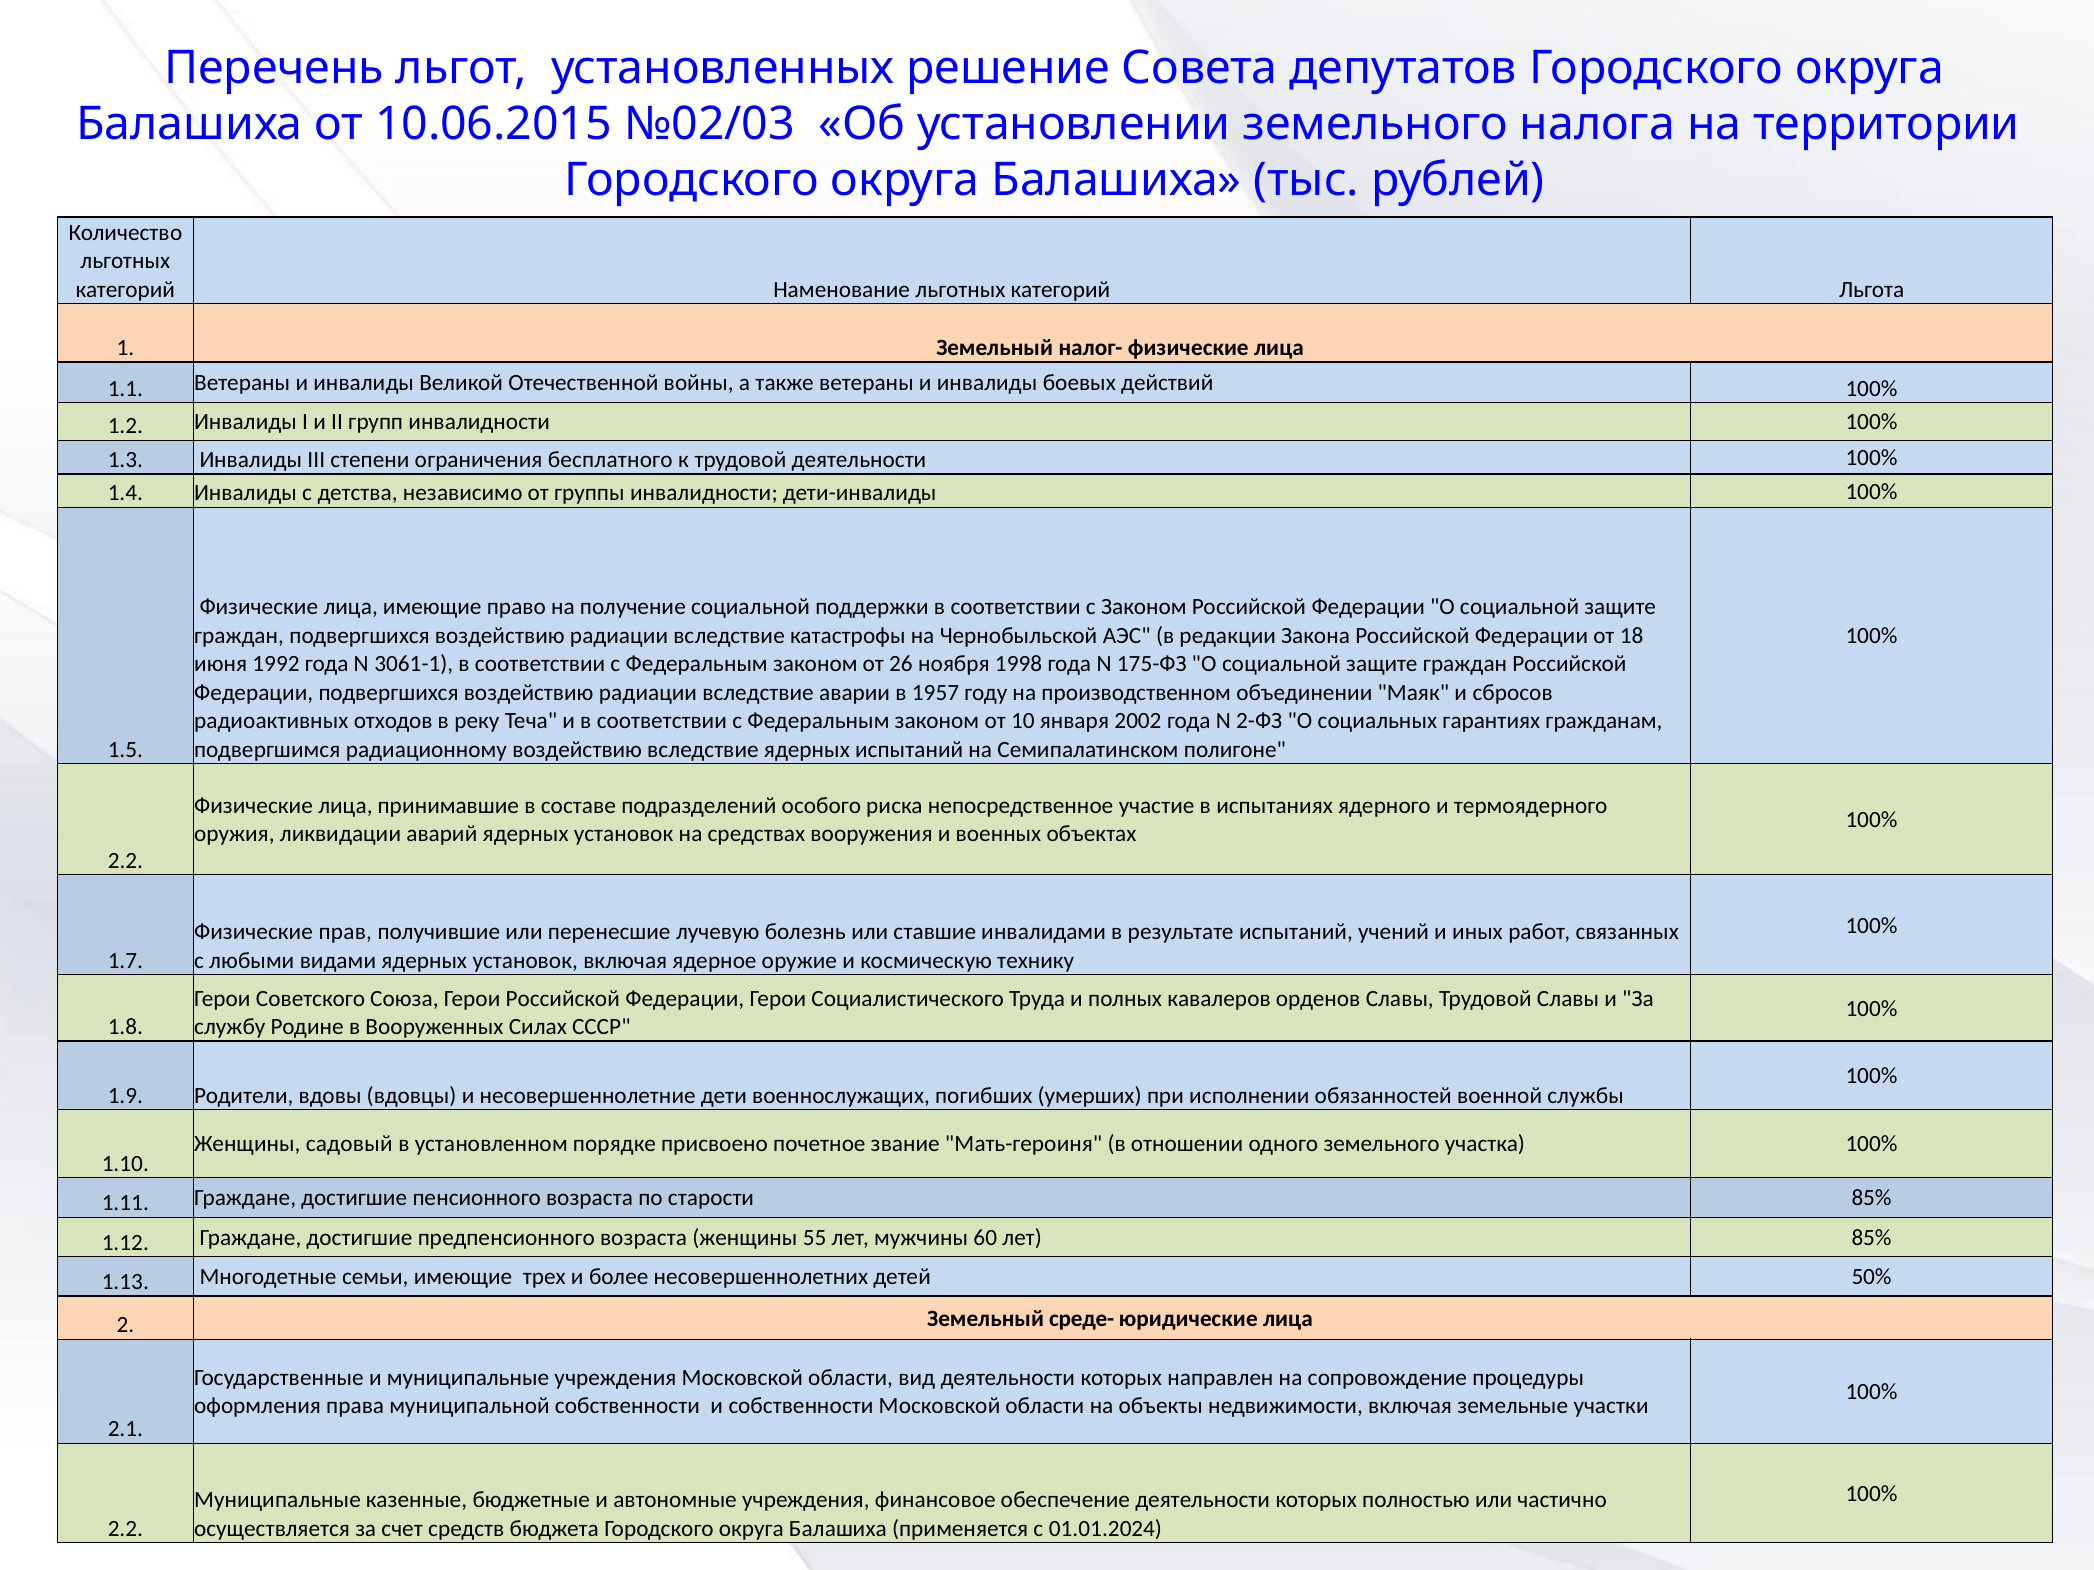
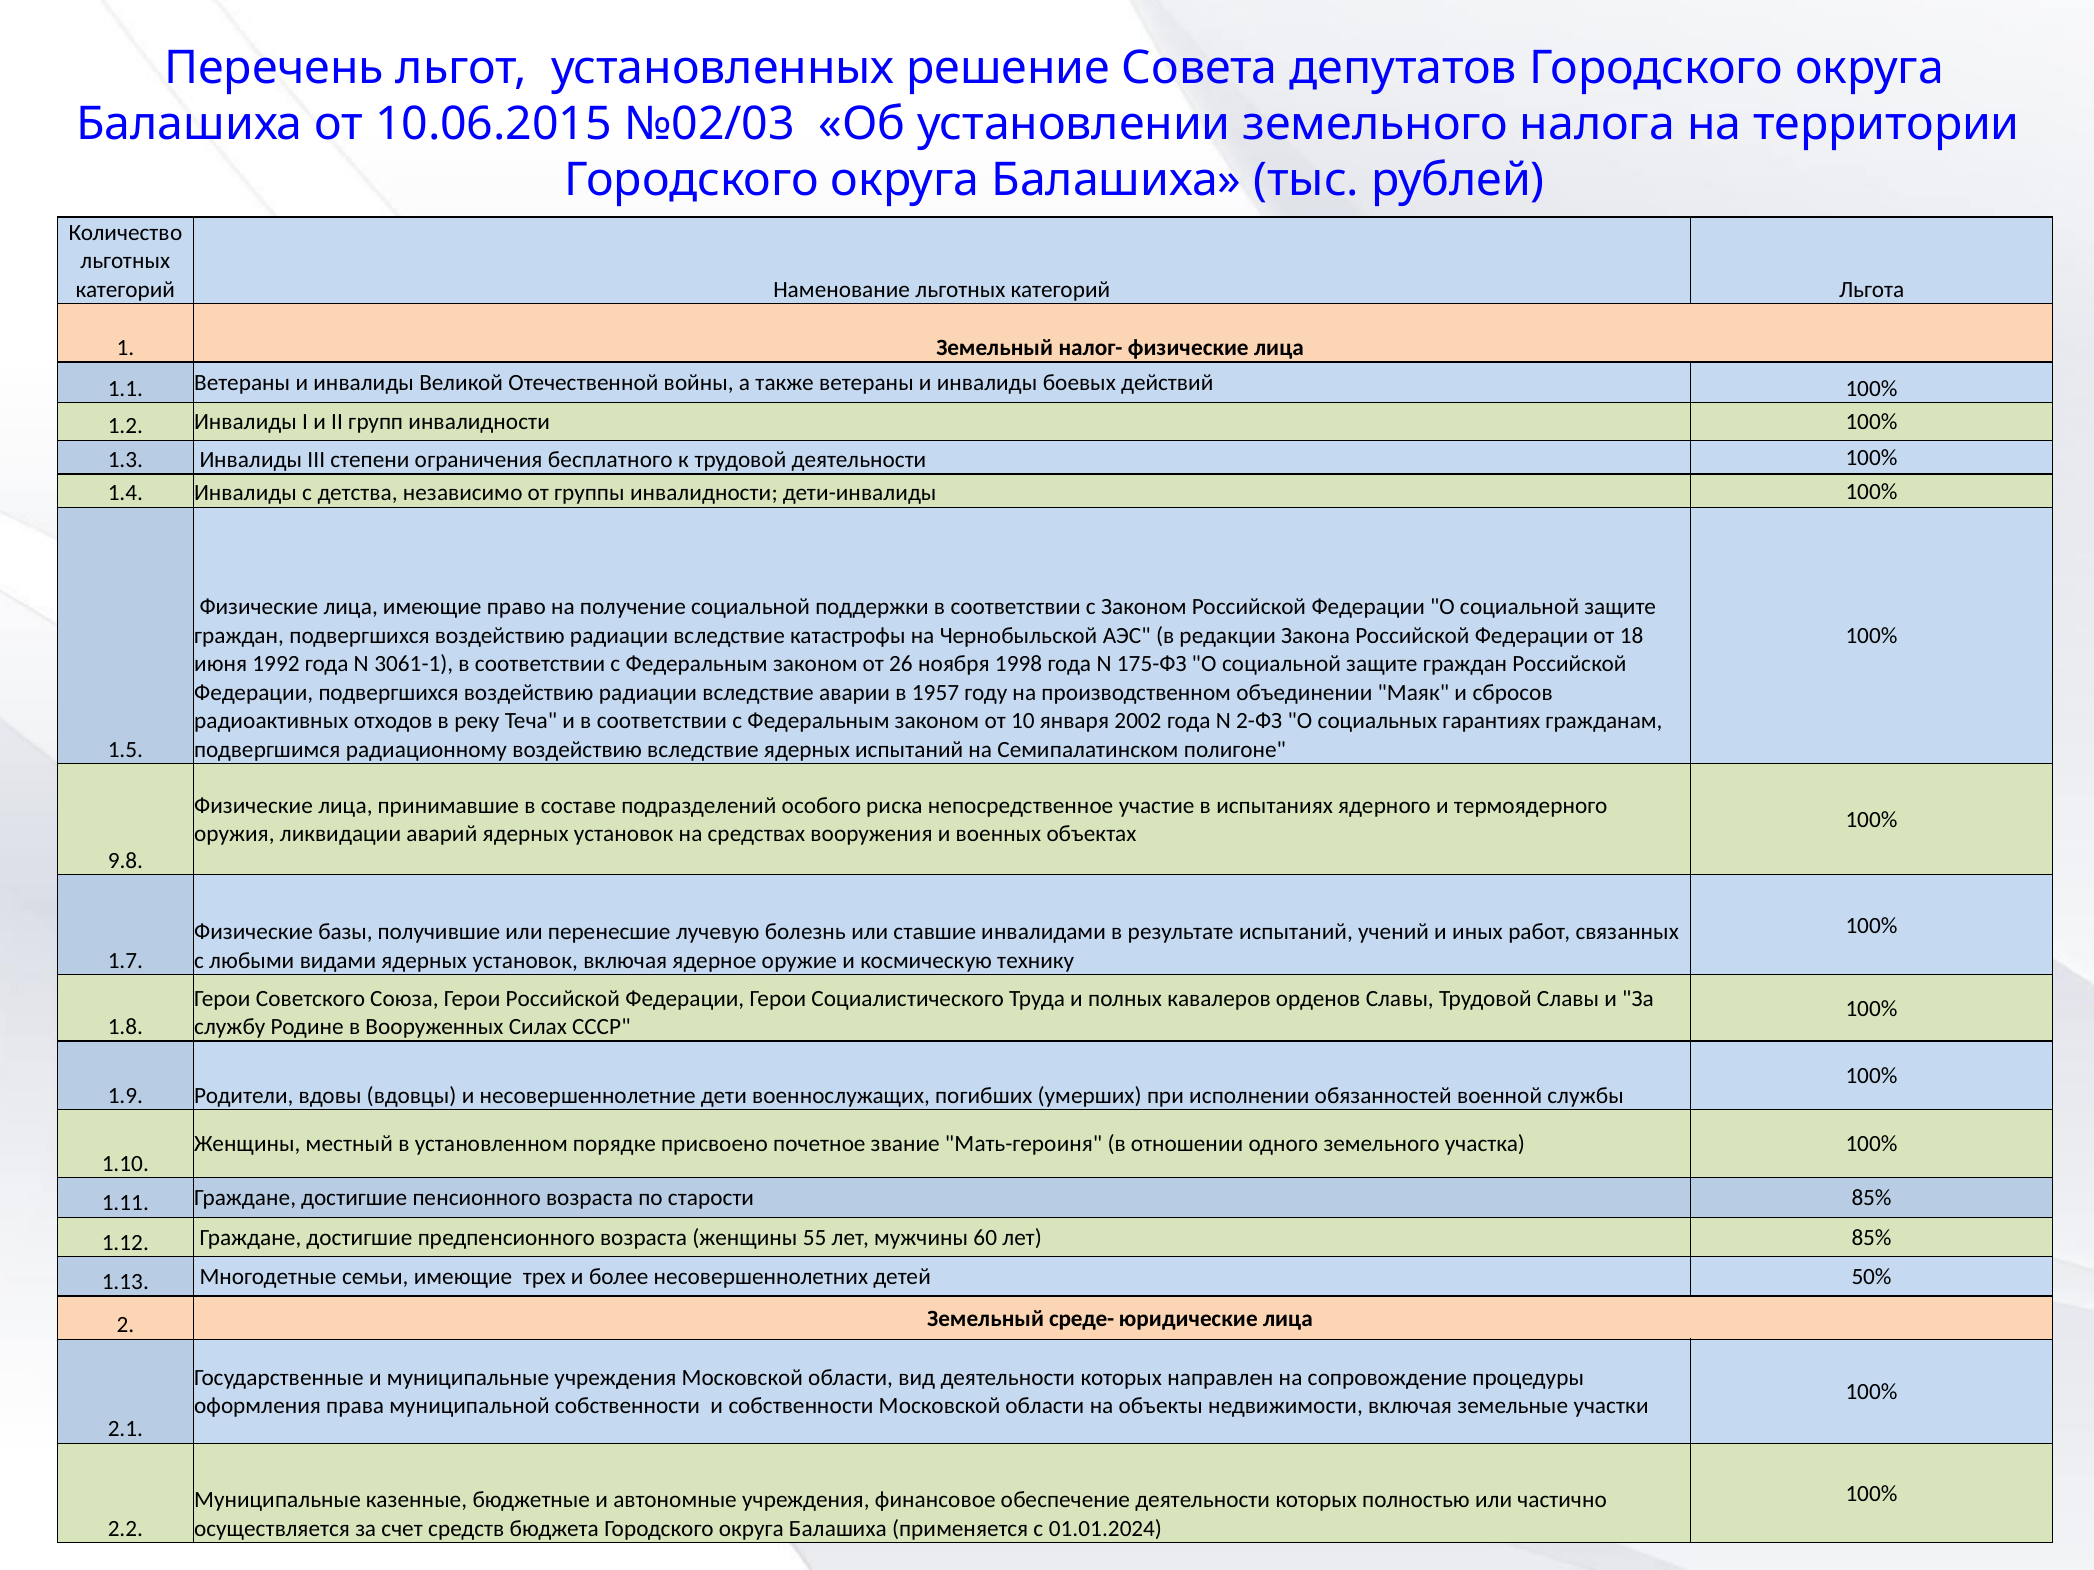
2.2 at (125, 861): 2.2 -> 9.8
прав: прав -> базы
садовый: садовый -> местный
